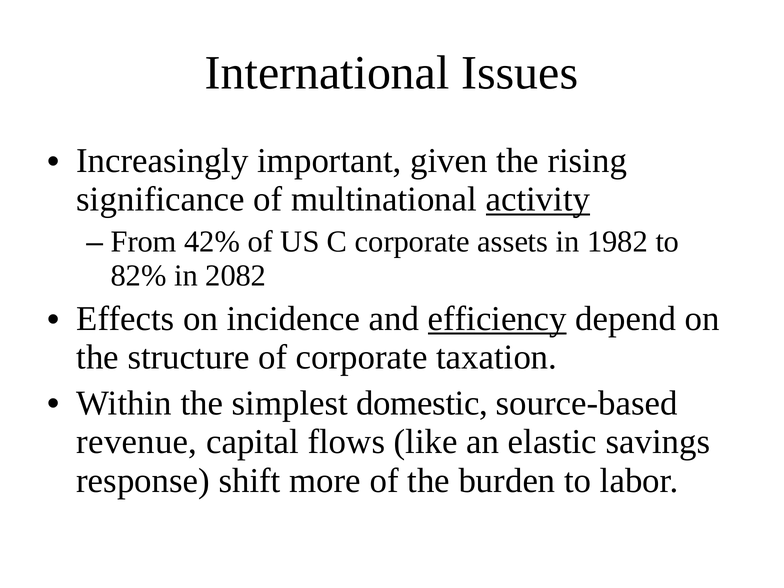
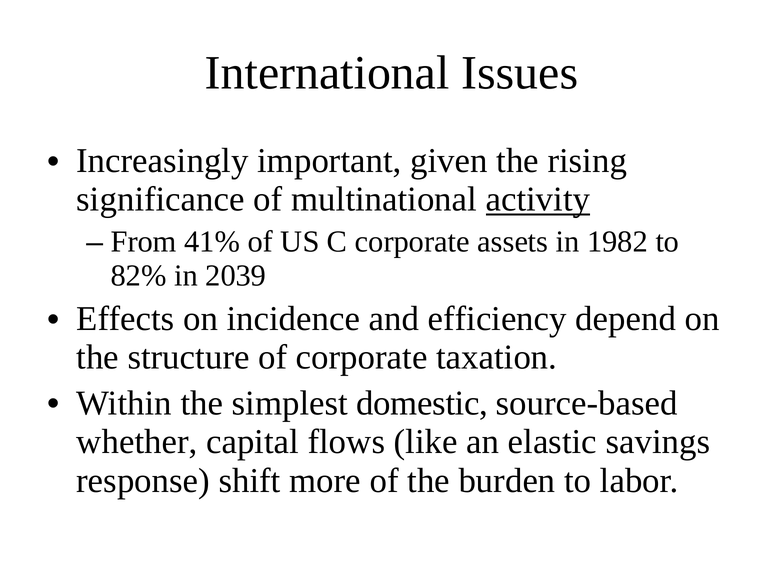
42%: 42% -> 41%
2082: 2082 -> 2039
efficiency underline: present -> none
revenue: revenue -> whether
